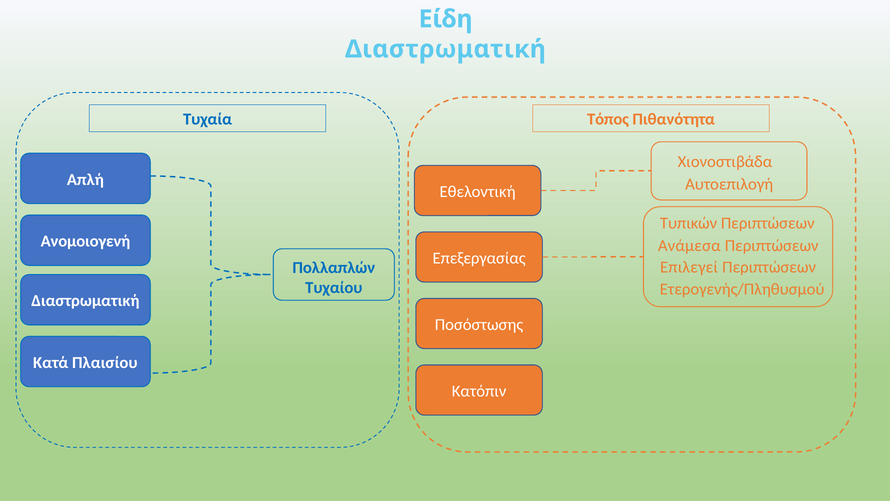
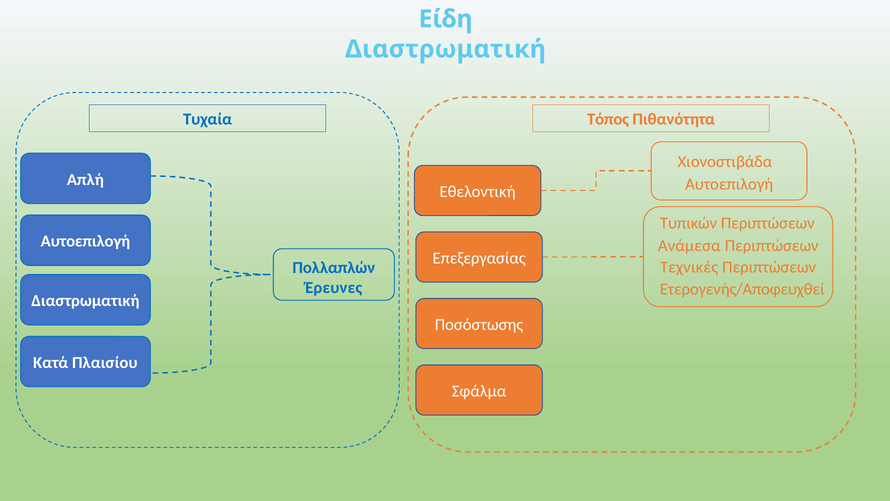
Ανομοιογενή at (85, 241): Ανομοιογενή -> Αυτοεπιλογή
Επιλεγεί: Επιλεγεί -> Τεχνικές
Τυχαίου: Τυχαίου -> Έρευνες
Ετερογενής/Πληθυσμού: Ετερογενής/Πληθυσμού -> Ετερογενής/Αποφευχθεί
Κατόπιν: Κατόπιν -> Σφάλμα
